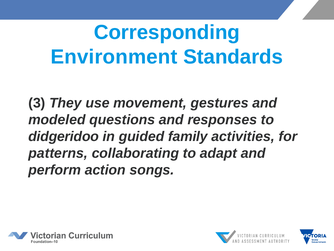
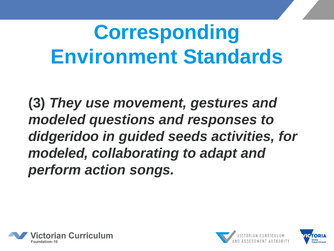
family: family -> seeds
patterns at (58, 153): patterns -> modeled
